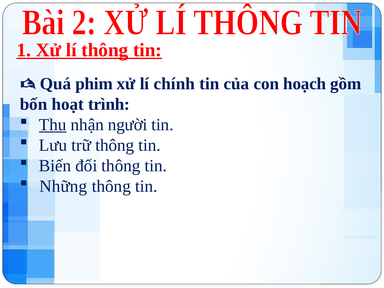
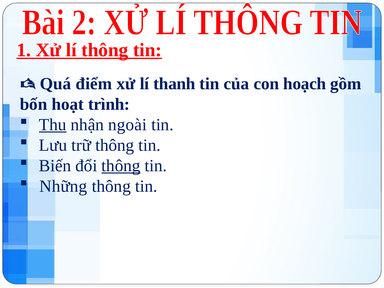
phim: phim -> điểm
chính: chính -> thanh
người: người -> ngoài
thông at (121, 166) underline: none -> present
